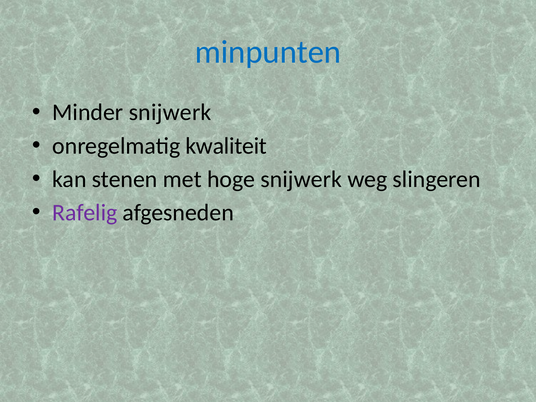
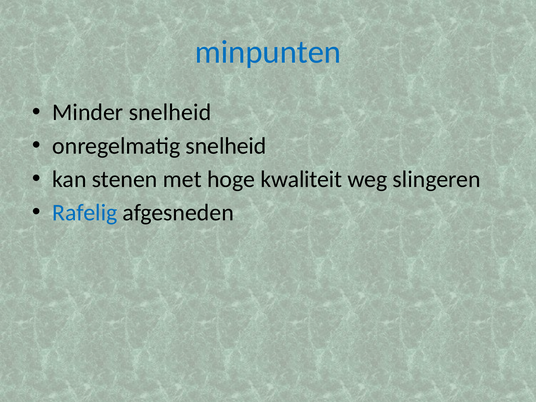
Minder snijwerk: snijwerk -> snelheid
onregelmatig kwaliteit: kwaliteit -> snelheid
hoge snijwerk: snijwerk -> kwaliteit
Rafelig colour: purple -> blue
